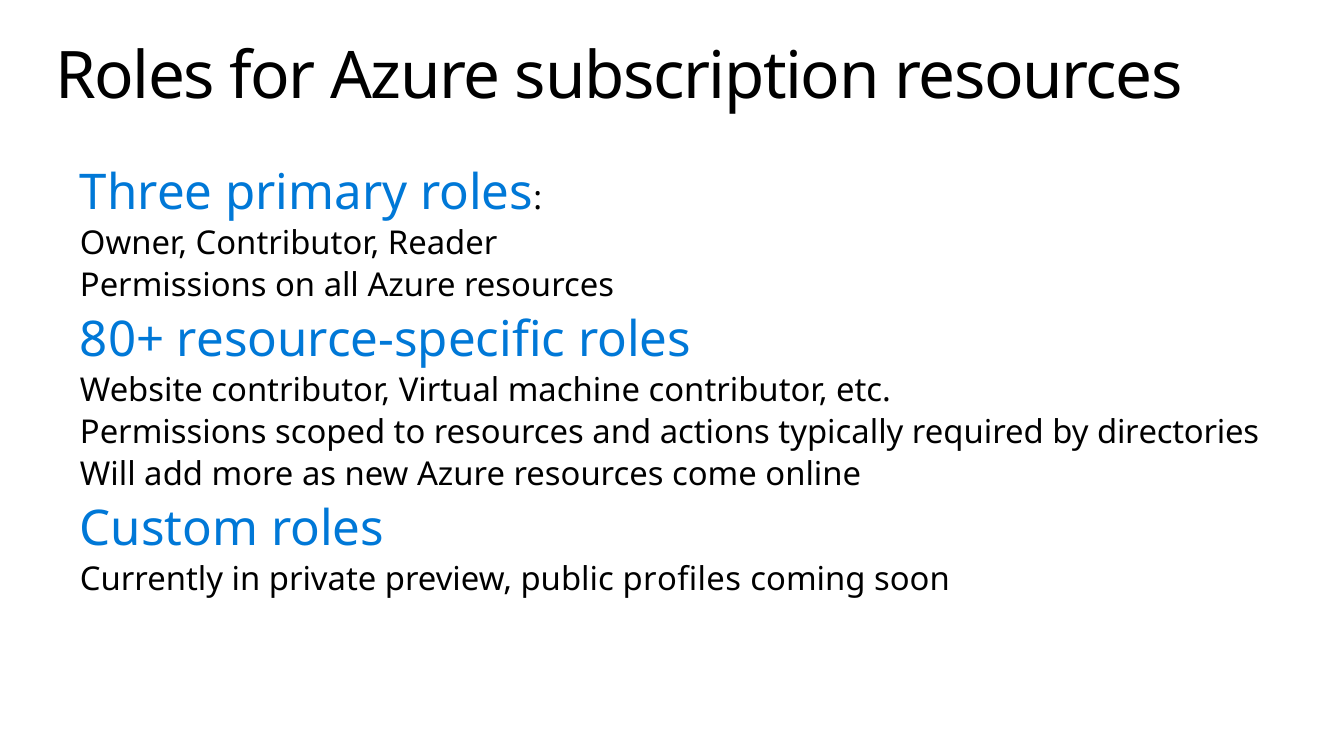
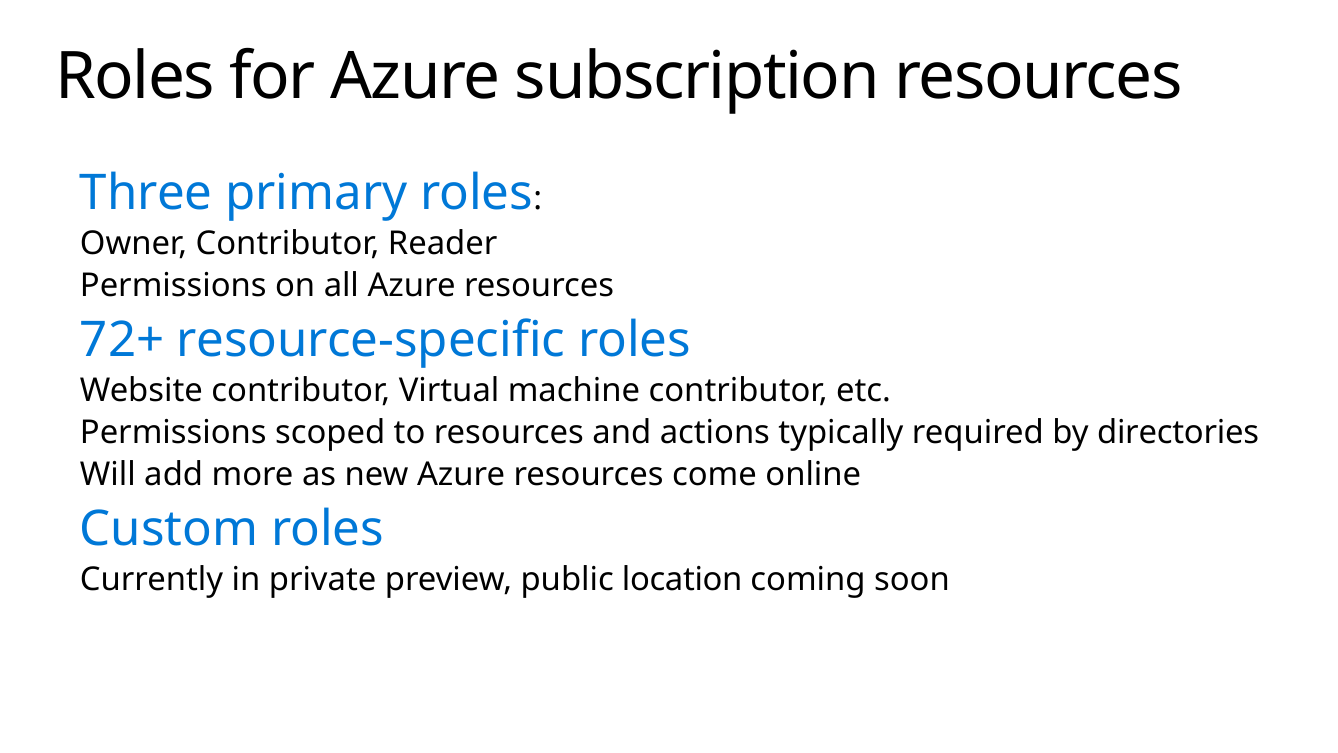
80+: 80+ -> 72+
profiles: profiles -> location
